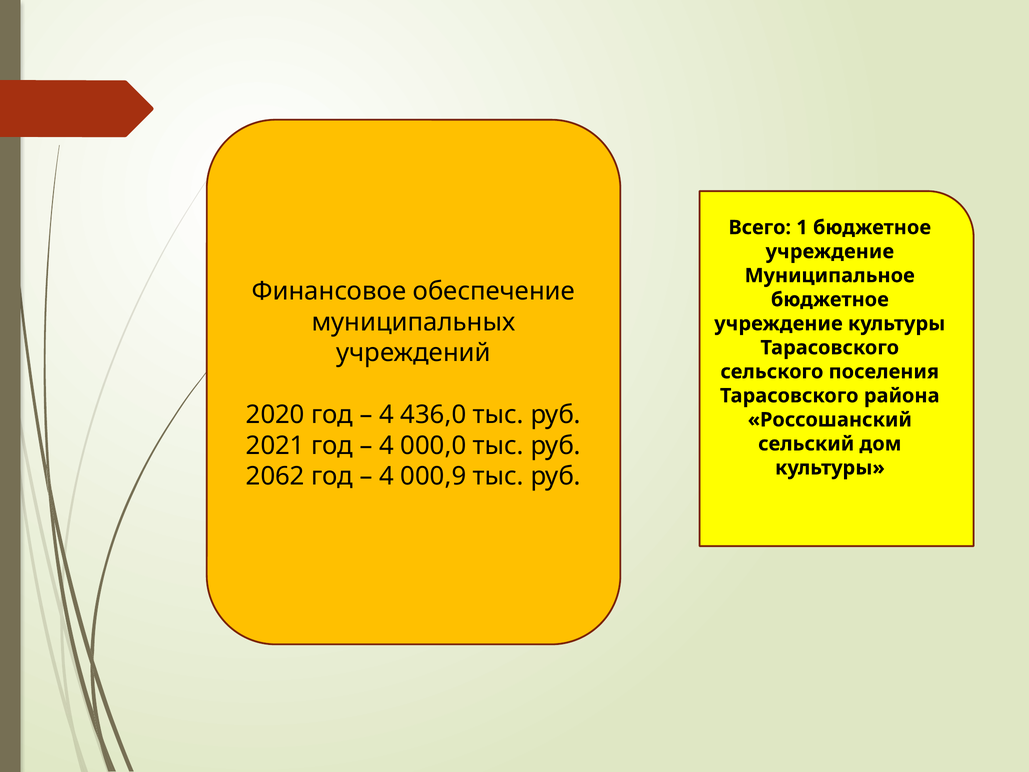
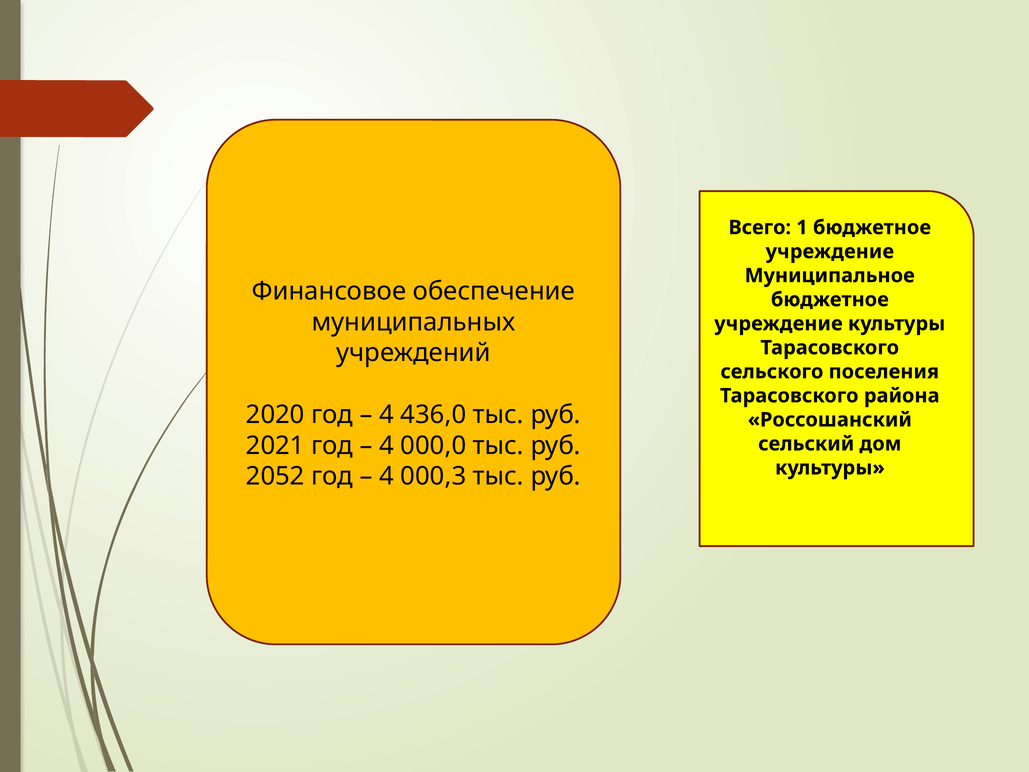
2062: 2062 -> 2052
000,9: 000,9 -> 000,3
